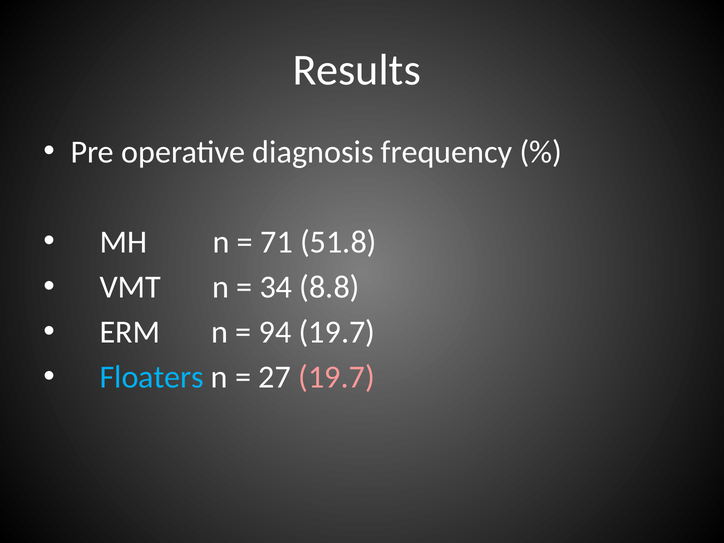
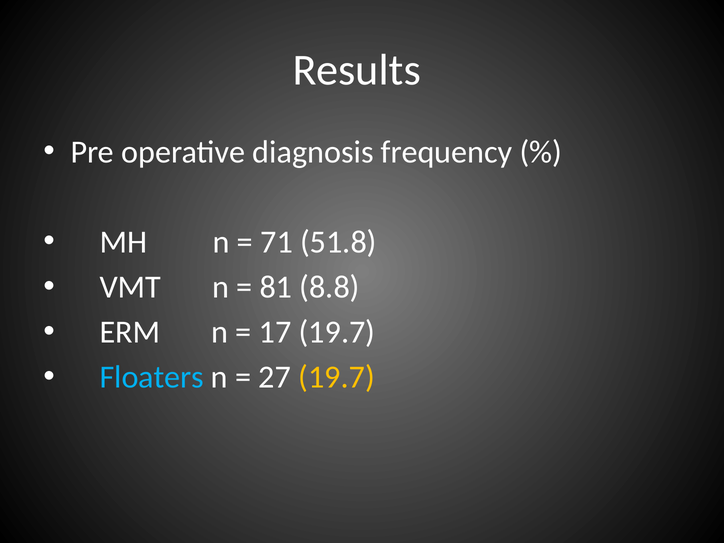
34: 34 -> 81
94: 94 -> 17
19.7 at (337, 377) colour: pink -> yellow
